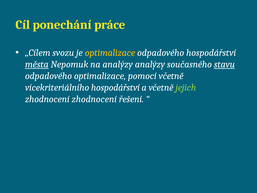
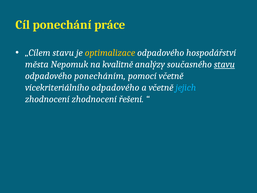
„Cílem svozu: svozu -> stavu
města underline: present -> none
na analýzy: analýzy -> kvalitně
odpadového optimalizace: optimalizace -> ponecháním
vícekriteriálního hospodářství: hospodářství -> odpadového
jejich colour: light green -> light blue
